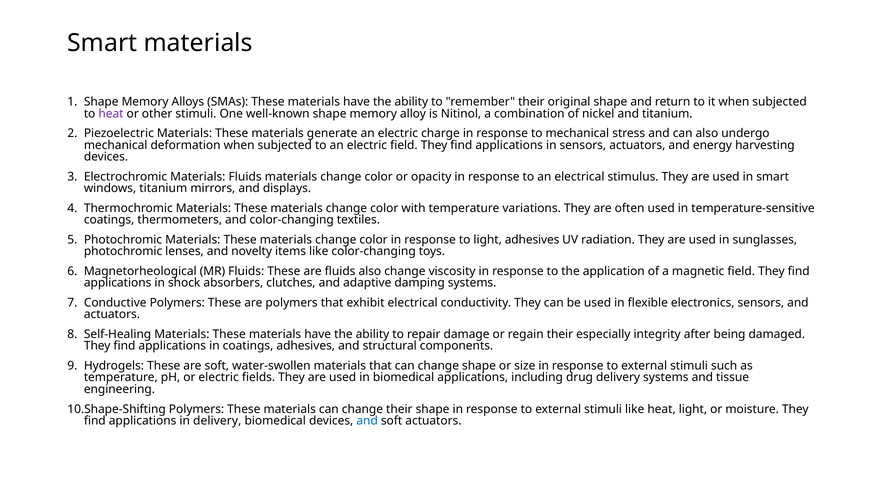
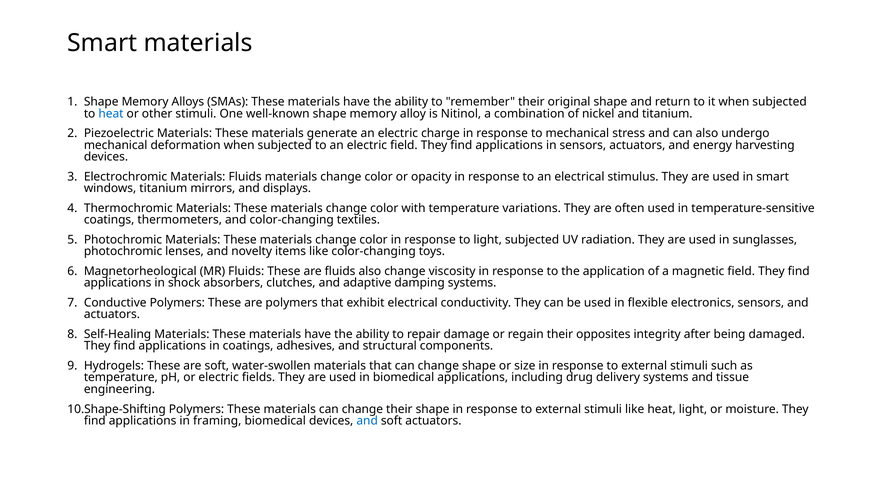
heat at (111, 113) colour: purple -> blue
light adhesives: adhesives -> subjected
especially: especially -> opposites
in delivery: delivery -> framing
